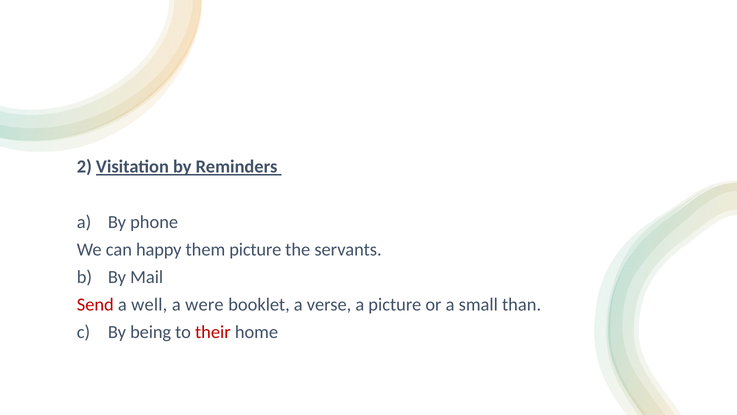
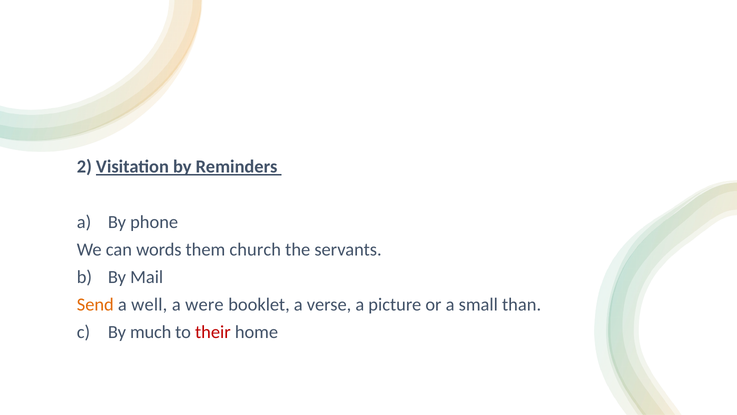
happy: happy -> words
them picture: picture -> church
Send colour: red -> orange
being: being -> much
